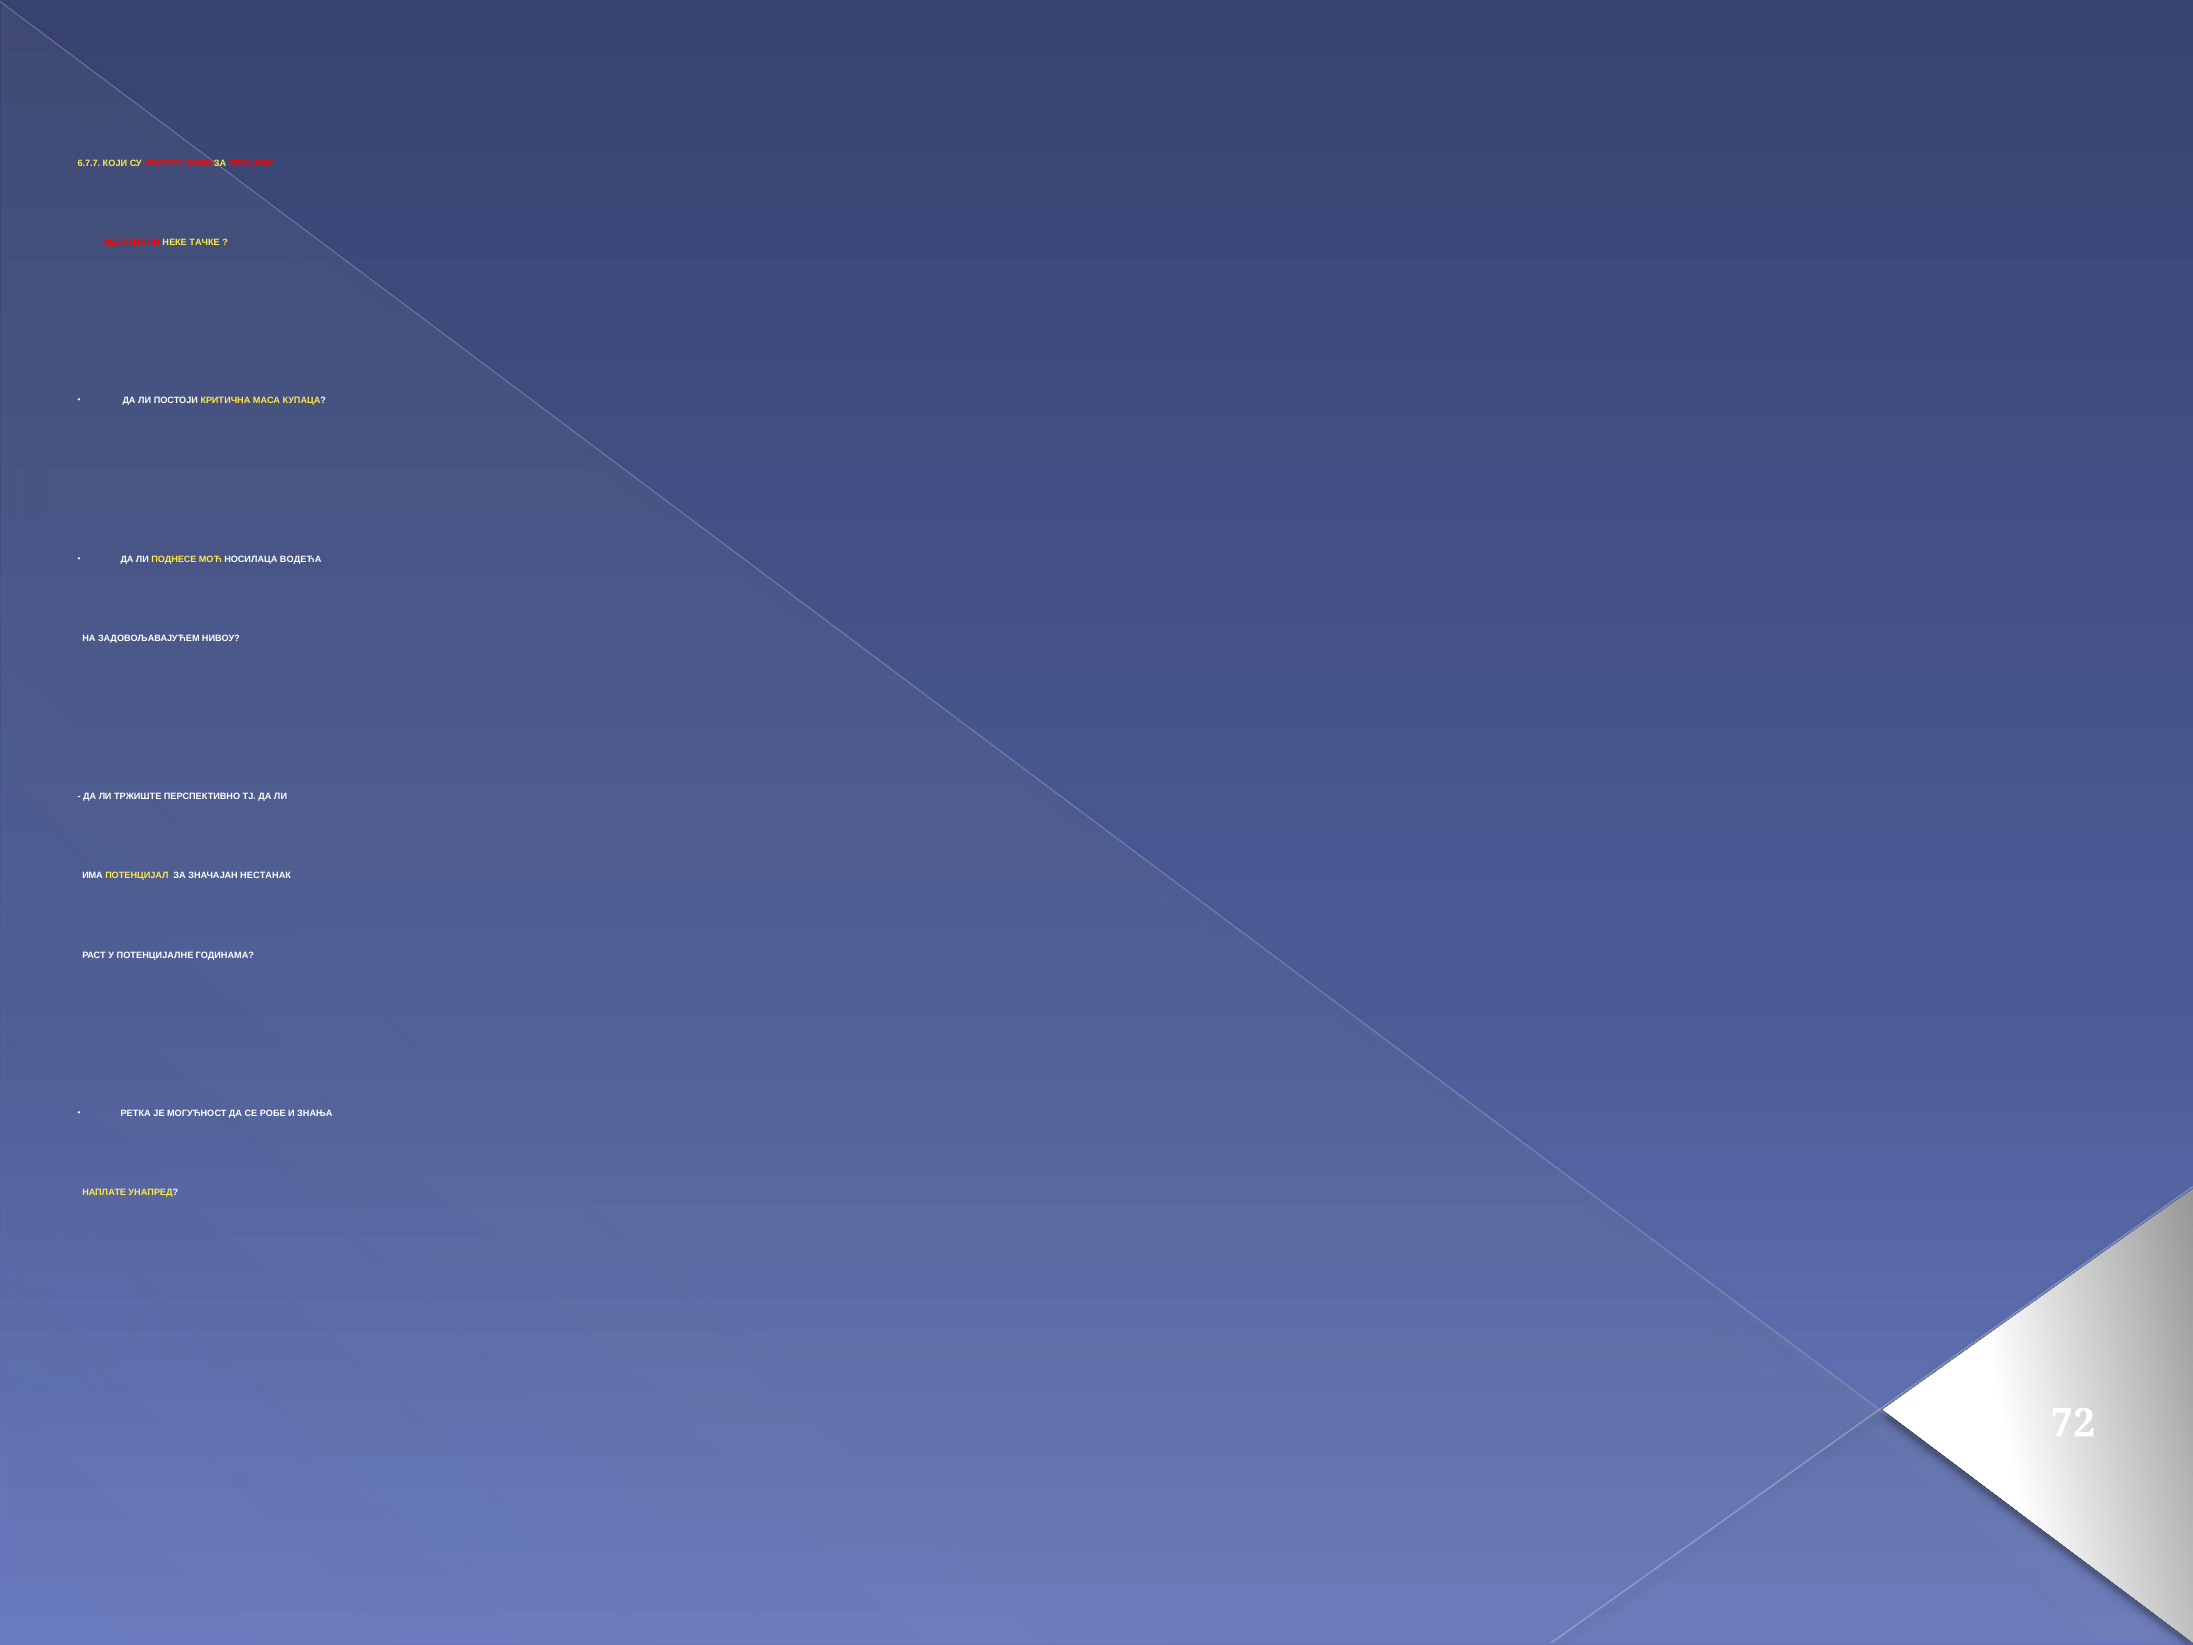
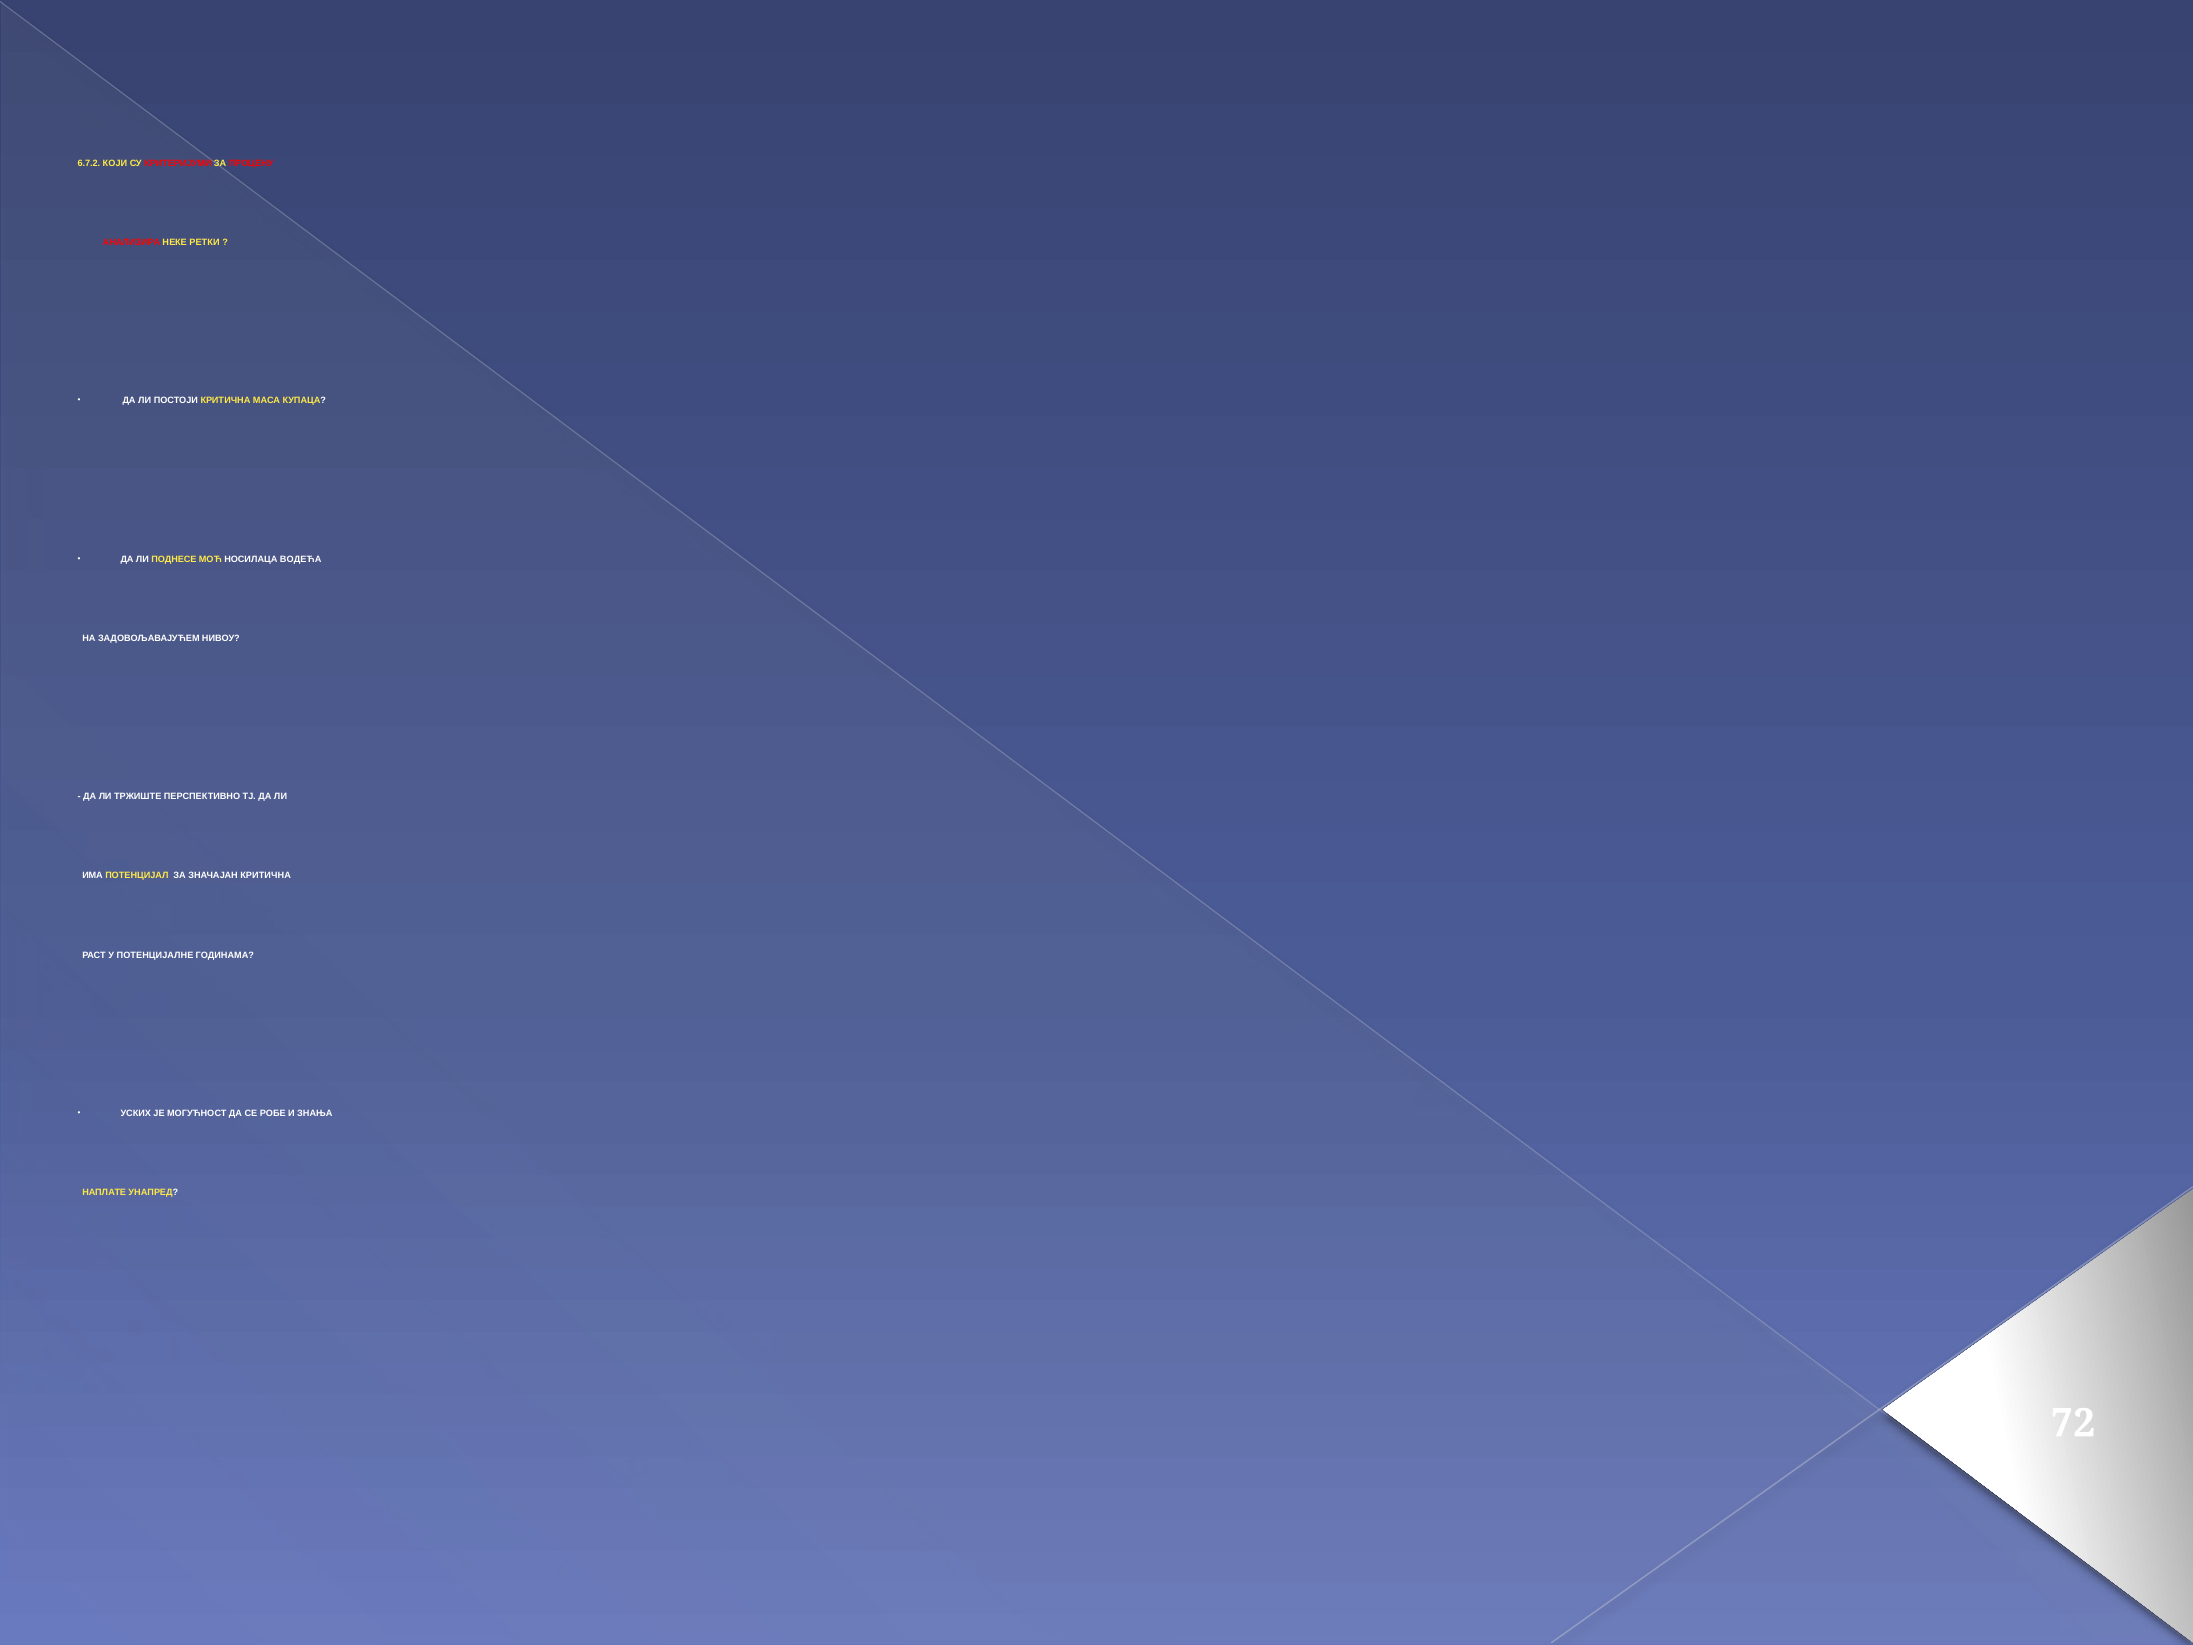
6.7.7: 6.7.7 -> 6.7.2
НЕГАТИВНИ: НЕГАТИВНИ -> АНАЛИЗИРА
ТАЧКЕ: ТАЧКЕ -> РЕТКИ
ЗНАЧАЈАН НЕСТАНАК: НЕСТАНАК -> КРИТИЧНА
РЕТКА: РЕТКА -> УСКИХ
